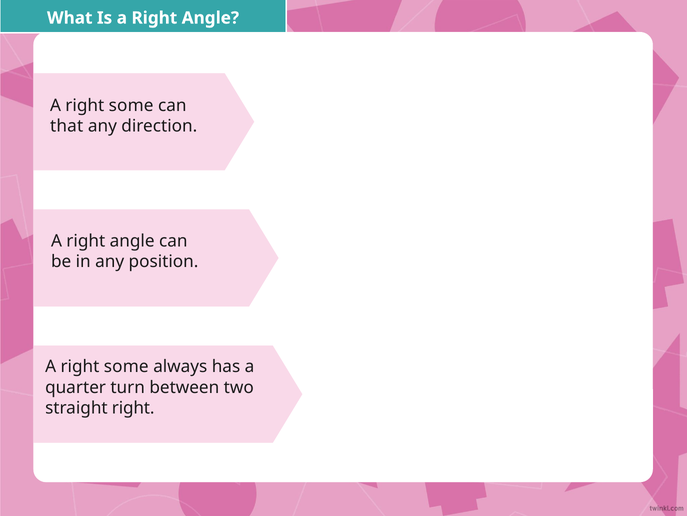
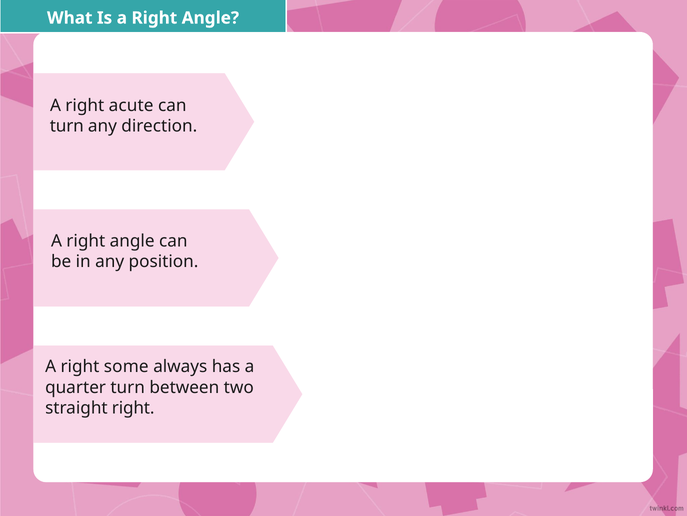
some at (131, 105): some -> acute
that at (67, 126): that -> turn
